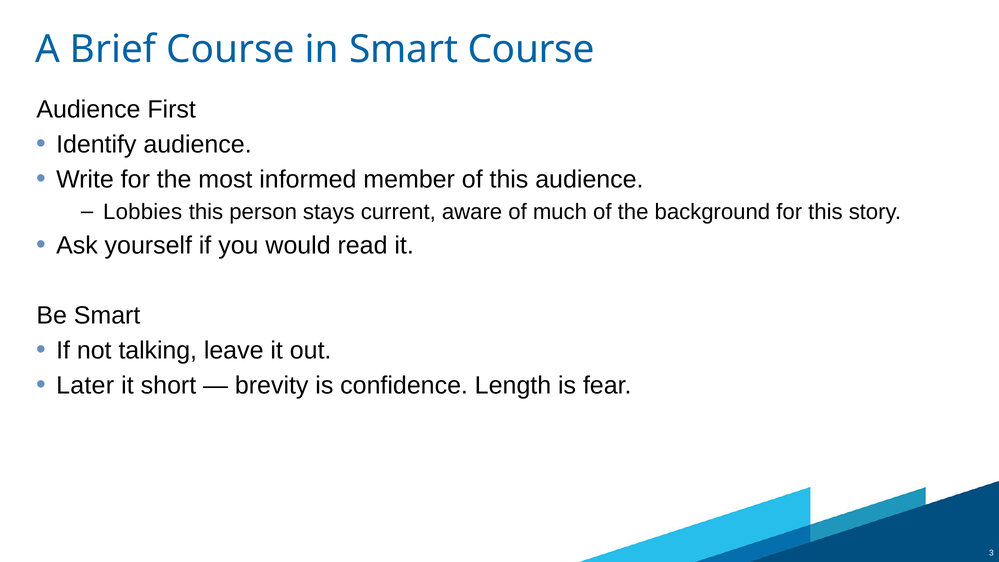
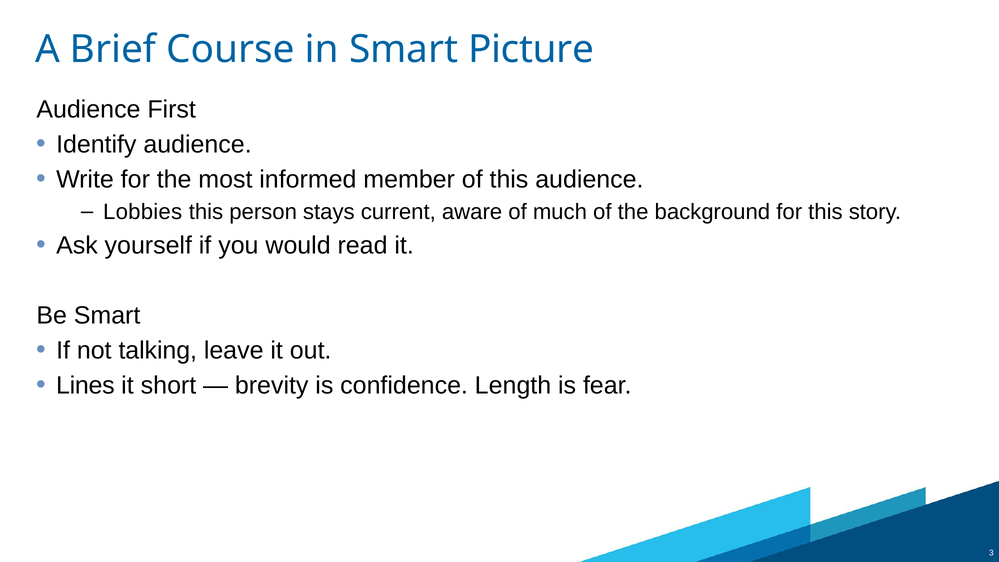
Smart Course: Course -> Picture
Later: Later -> Lines
